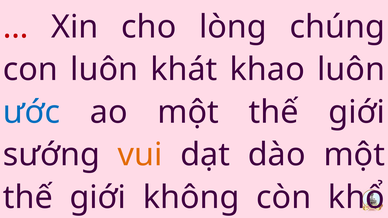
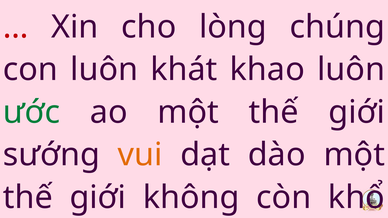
ước colour: blue -> green
